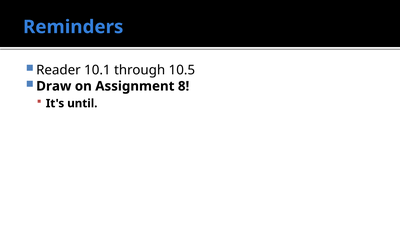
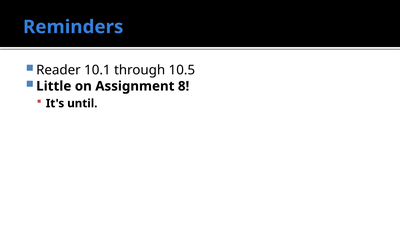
Draw: Draw -> Little
